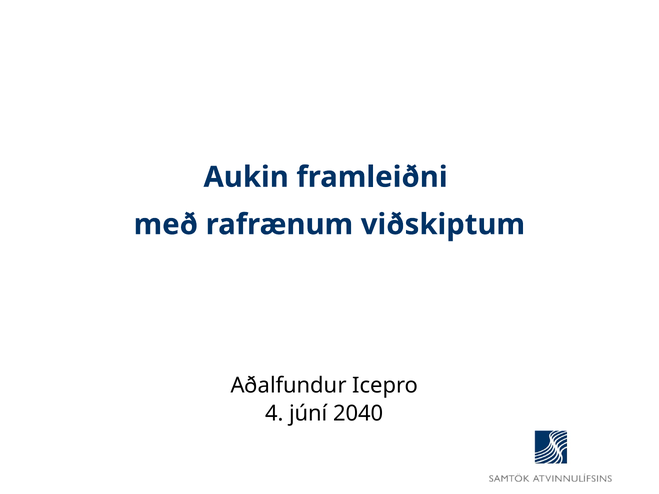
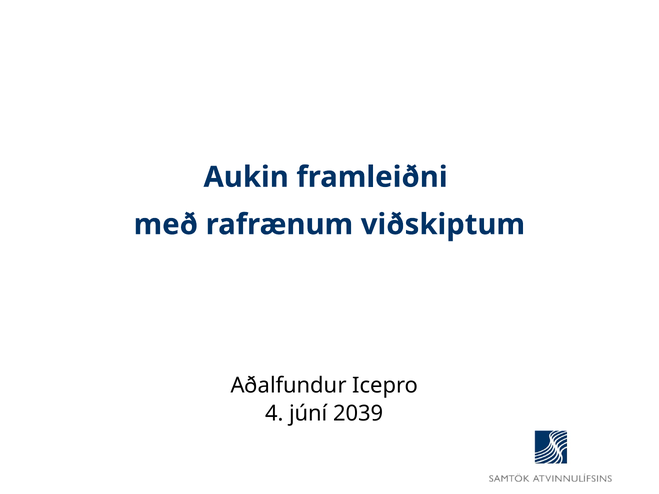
2040: 2040 -> 2039
